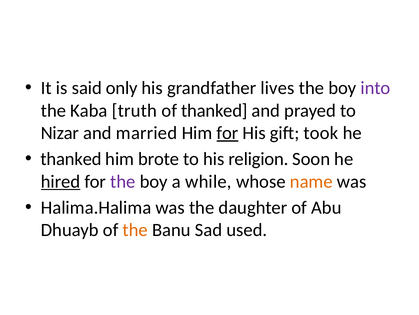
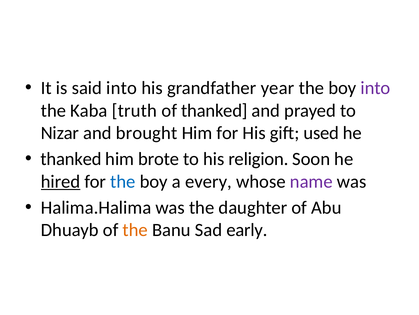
said only: only -> into
lives: lives -> year
married: married -> brought
for at (228, 133) underline: present -> none
took: took -> used
the at (123, 181) colour: purple -> blue
while: while -> every
name colour: orange -> purple
used: used -> early
